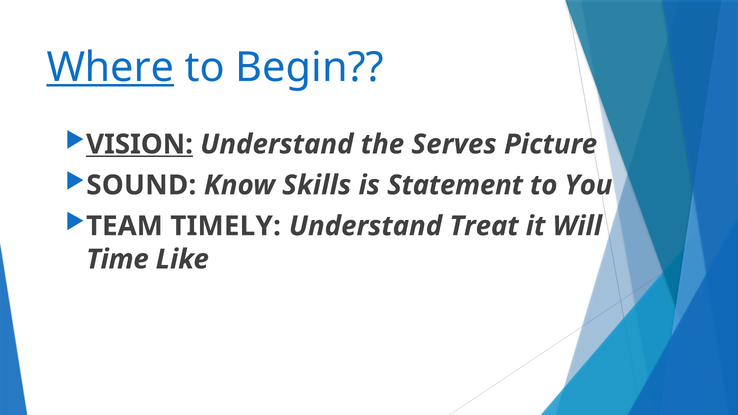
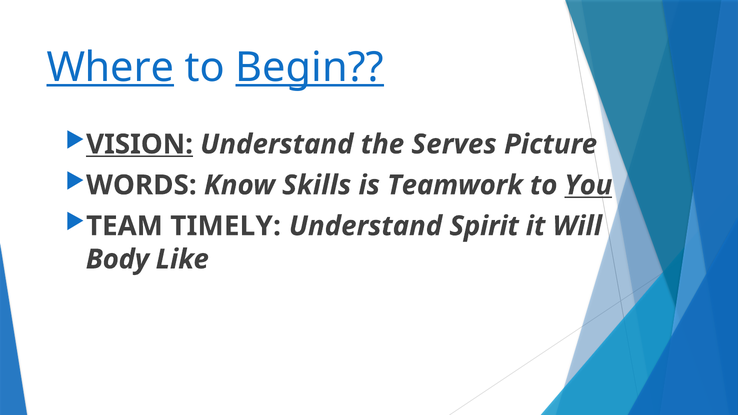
Begin underline: none -> present
SOUND: SOUND -> WORDS
Statement: Statement -> Teamwork
You underline: none -> present
Treat: Treat -> Spirit
Time: Time -> Body
